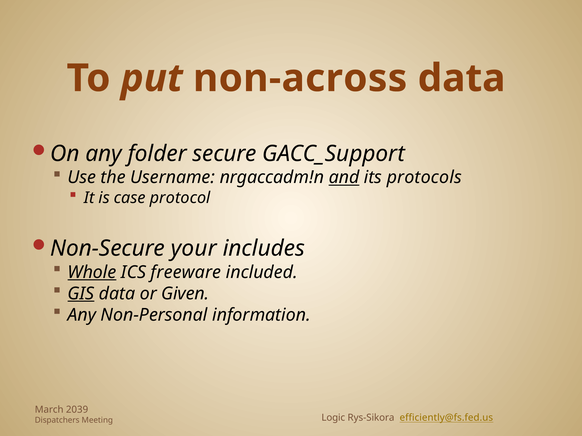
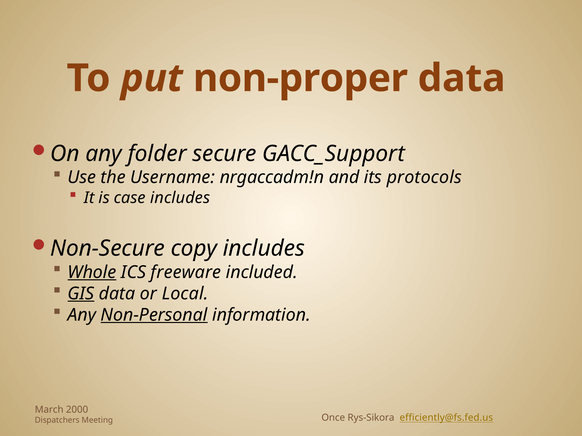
non-across: non-across -> non-proper
and underline: present -> none
case protocol: protocol -> includes
your: your -> copy
Given: Given -> Local
Non-Personal underline: none -> present
2039: 2039 -> 2000
Logic: Logic -> Once
